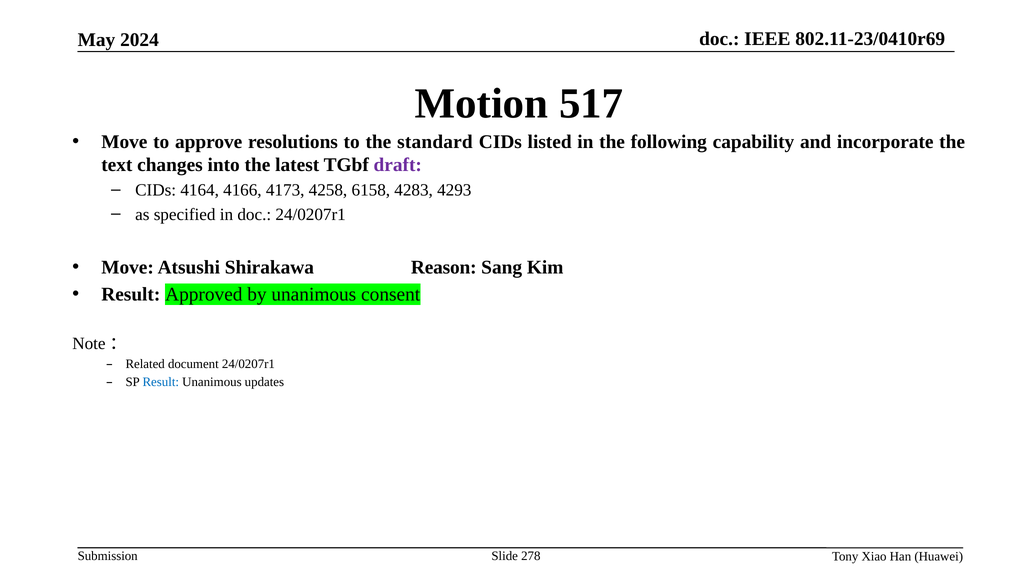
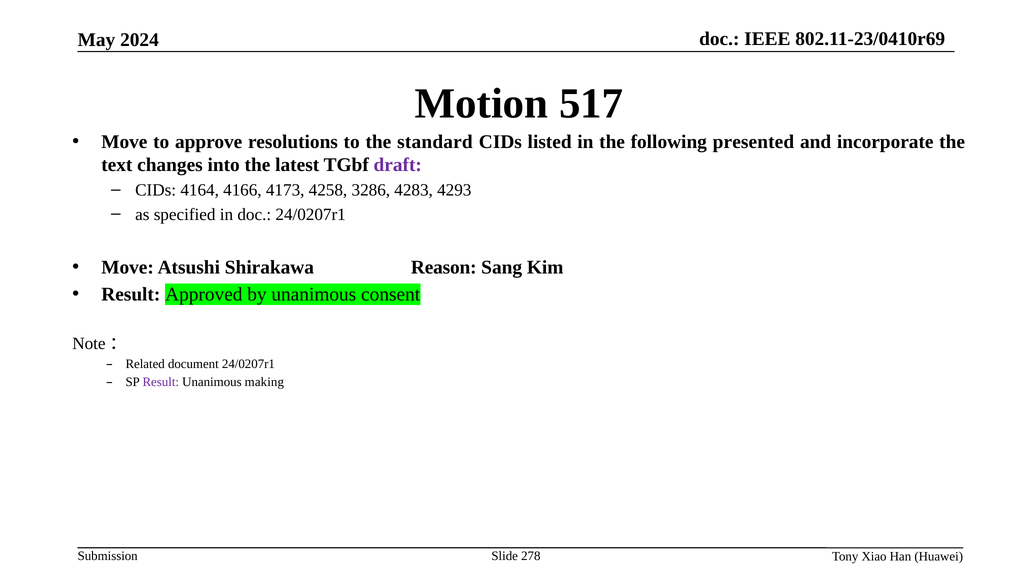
capability: capability -> presented
6158: 6158 -> 3286
Result at (161, 382) colour: blue -> purple
updates: updates -> making
